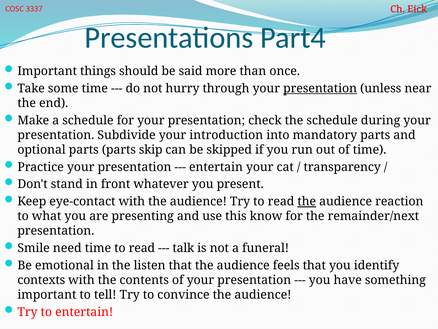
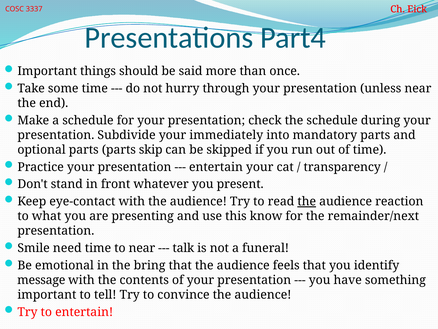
presentation at (320, 88) underline: present -> none
introduction: introduction -> immediately
time to read: read -> near
listen: listen -> bring
contexts: contexts -> message
